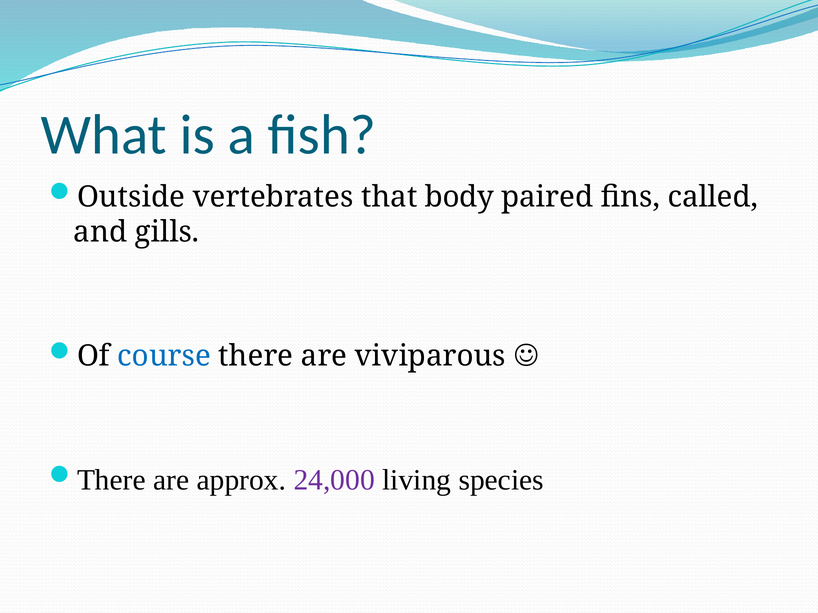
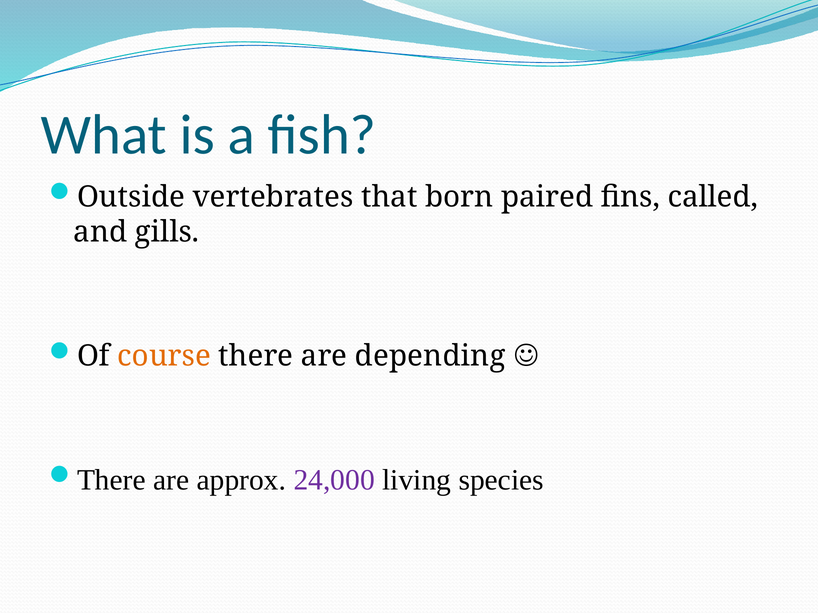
body: body -> born
course colour: blue -> orange
viviparous: viviparous -> depending
